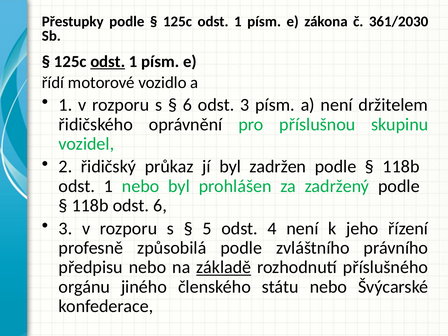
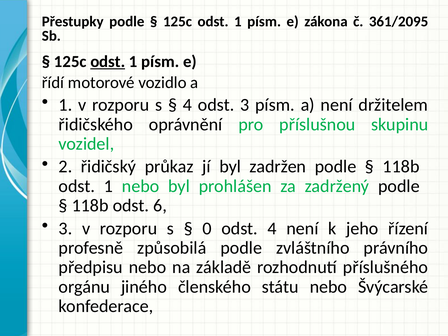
361/2030: 361/2030 -> 361/2095
6 at (187, 105): 6 -> 4
5: 5 -> 0
základě underline: present -> none
